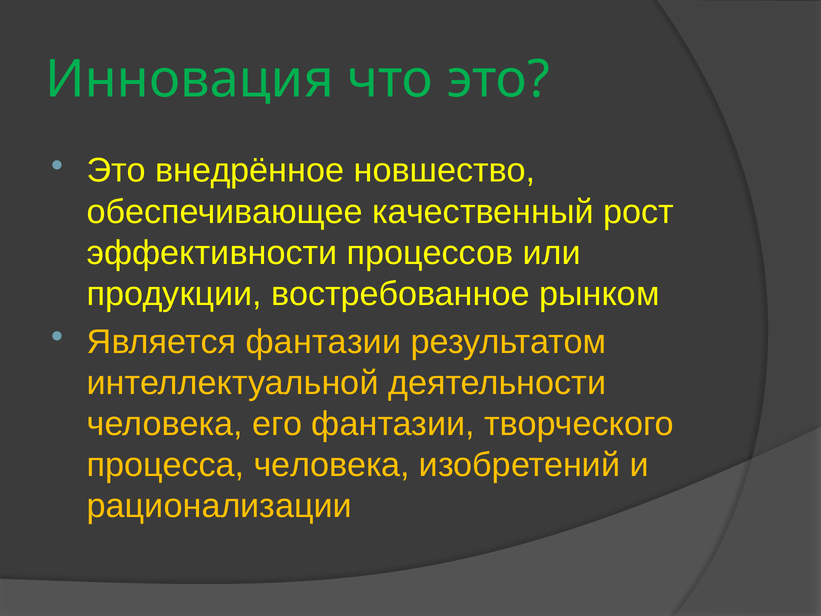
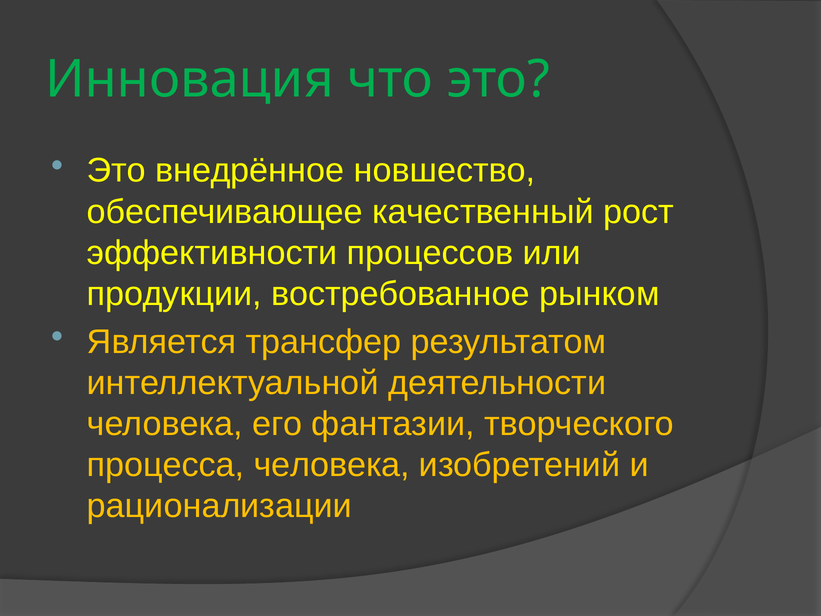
Является фантазии: фантазии -> трансфер
